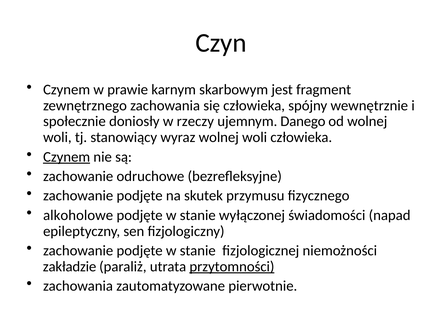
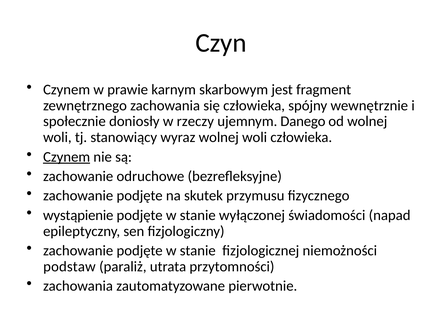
alkoholowe: alkoholowe -> wystąpienie
zakładzie: zakładzie -> podstaw
przytomności underline: present -> none
